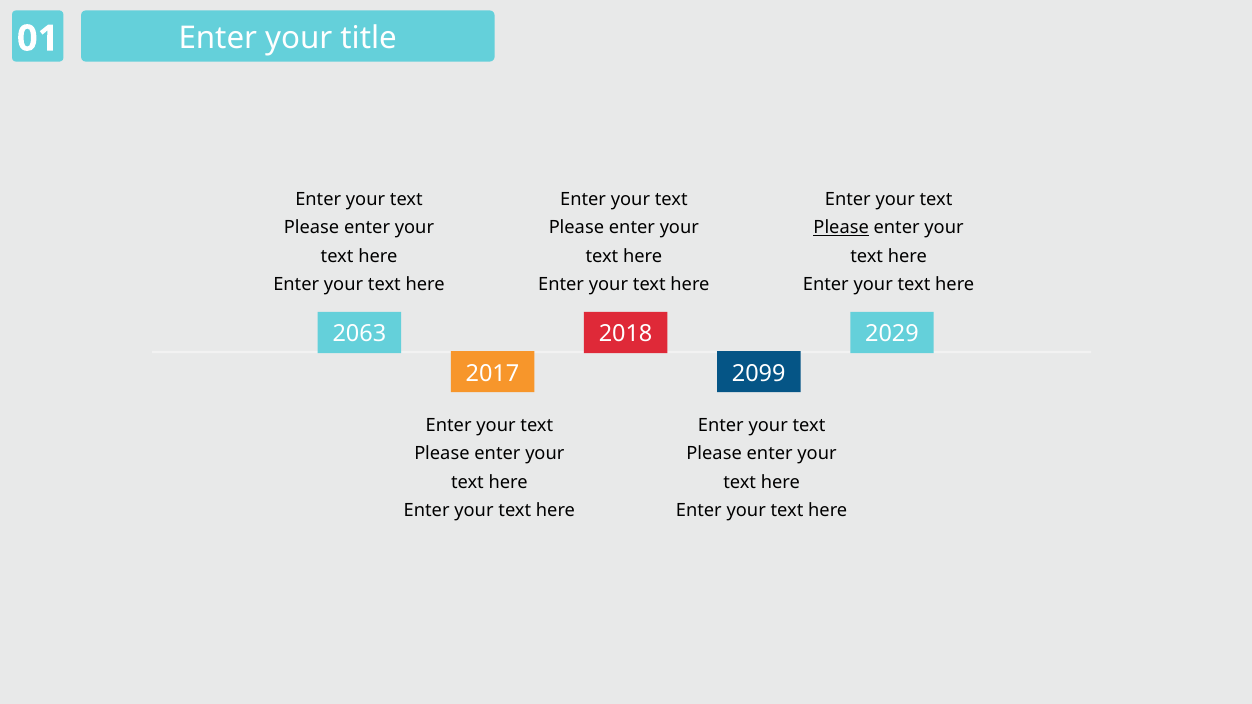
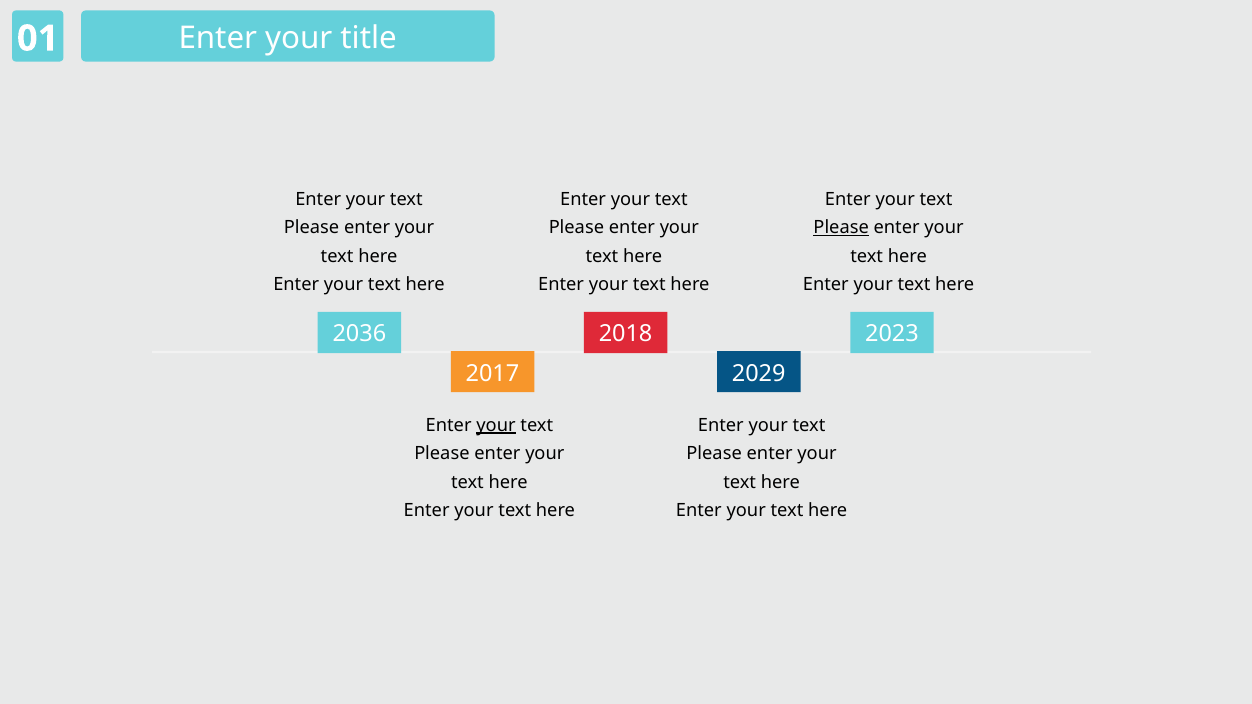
2063: 2063 -> 2036
2029: 2029 -> 2023
2099: 2099 -> 2029
your at (496, 425) underline: none -> present
